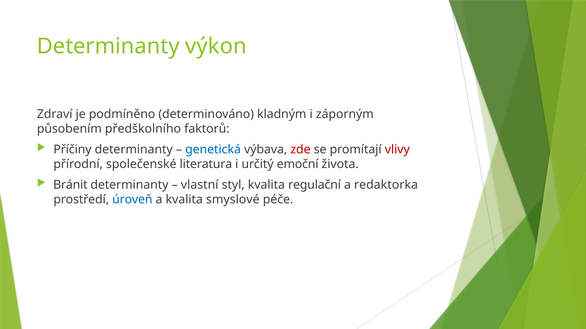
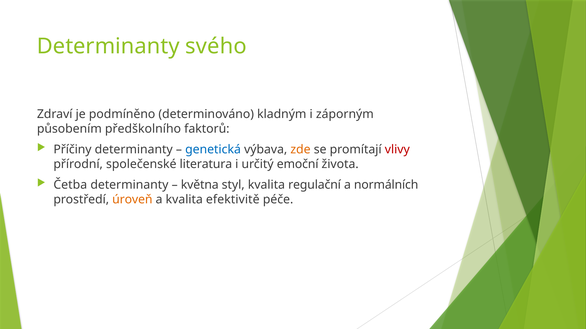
výkon: výkon -> svého
zde colour: red -> orange
Bránit: Bránit -> Četba
vlastní: vlastní -> května
redaktorka: redaktorka -> normálních
úroveň colour: blue -> orange
smyslové: smyslové -> efektivitě
